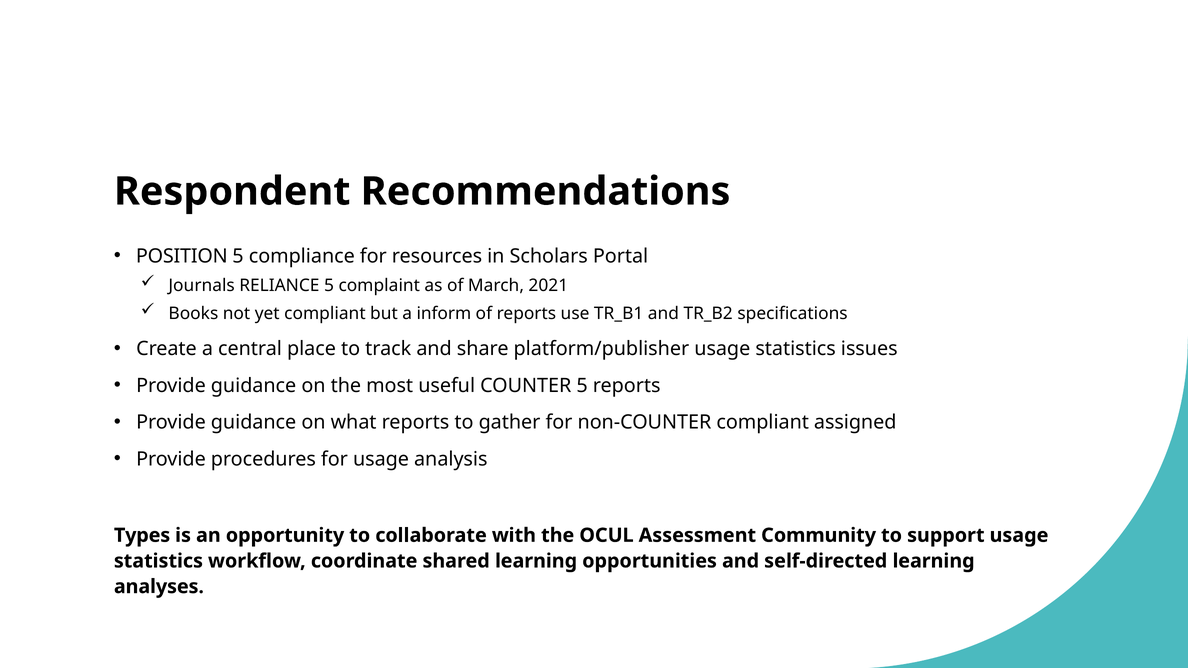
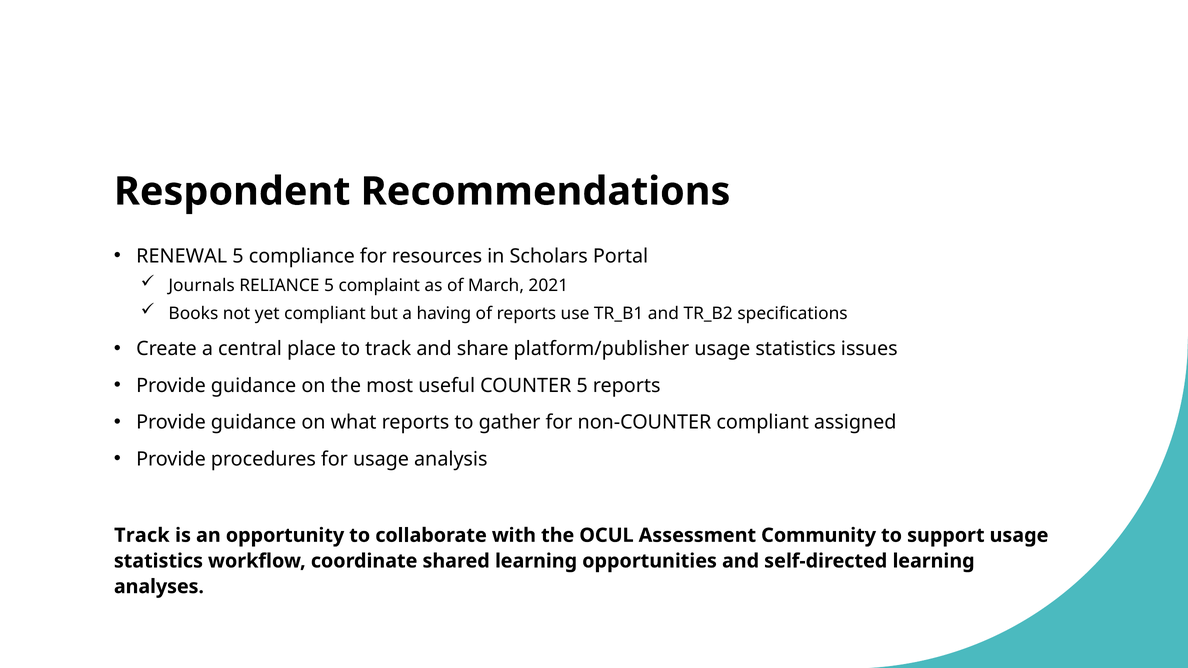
POSITION: POSITION -> RENEWAL
inform: inform -> having
Types at (142, 536): Types -> Track
